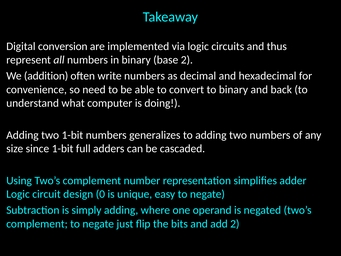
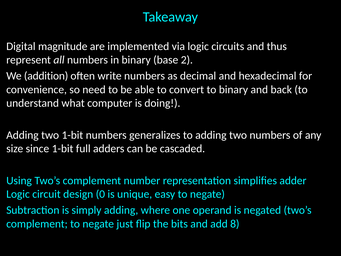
conversion: conversion -> magnitude
add 2: 2 -> 8
